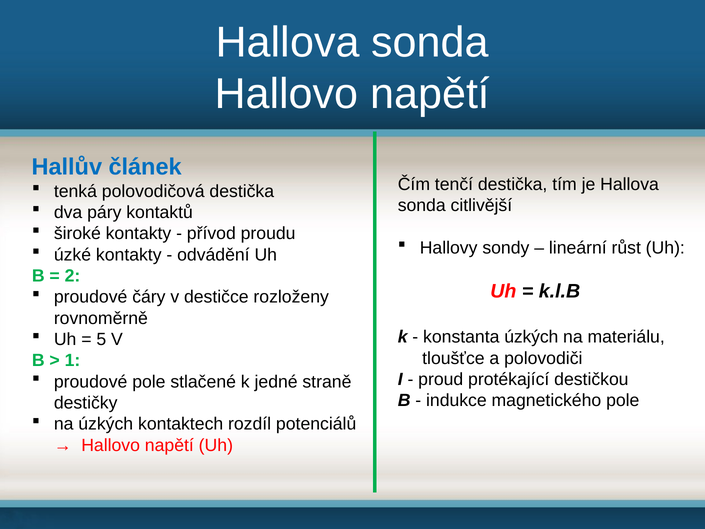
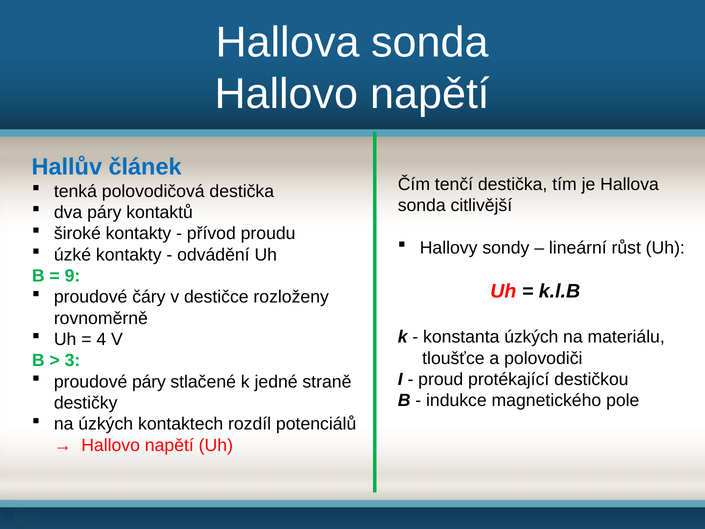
2: 2 -> 9
5: 5 -> 4
1: 1 -> 3
proudové pole: pole -> páry
